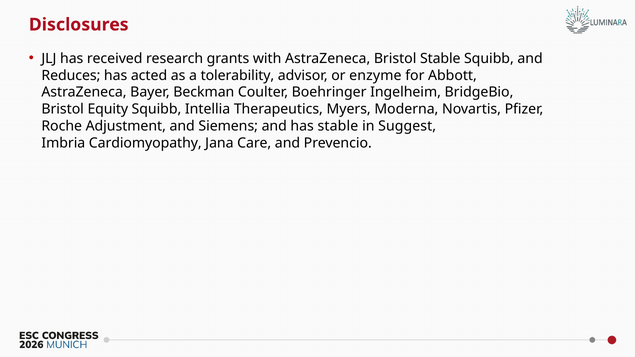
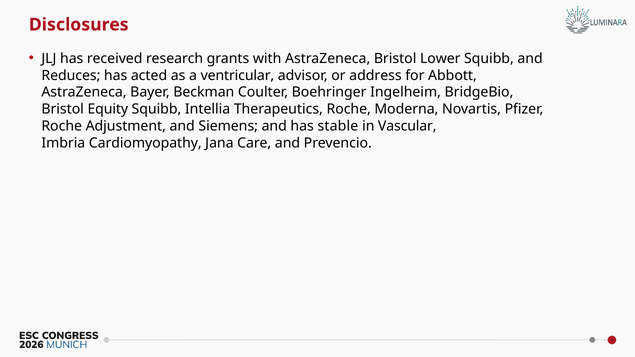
Bristol Stable: Stable -> Lower
tolerability: tolerability -> ventricular
enzyme: enzyme -> address
Therapeutics Myers: Myers -> Roche
Suggest: Suggest -> Vascular
